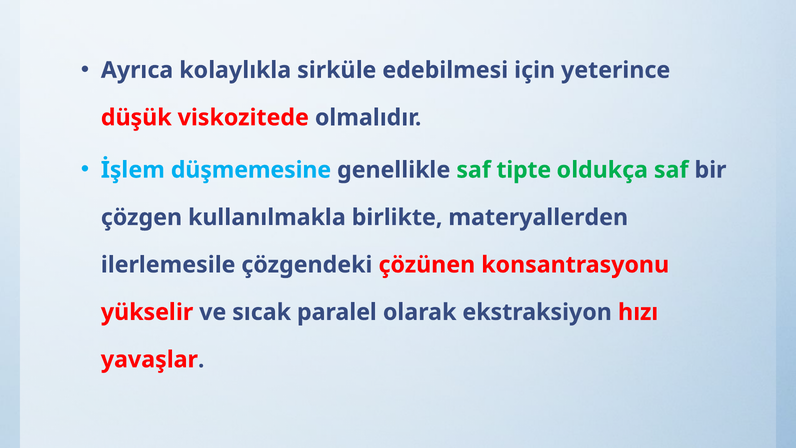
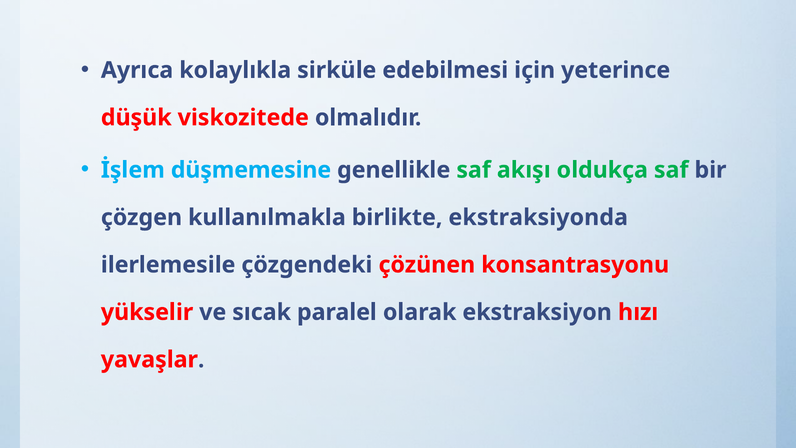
tipte: tipte -> akışı
materyallerden: materyallerden -> ekstraksiyonda
